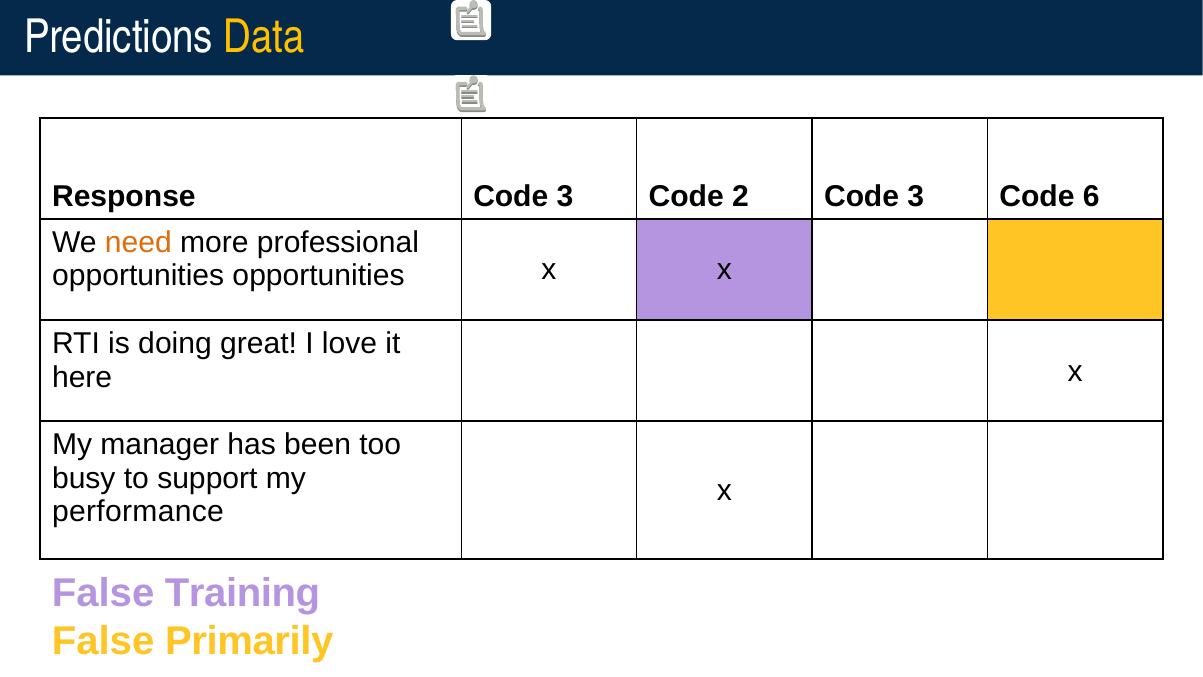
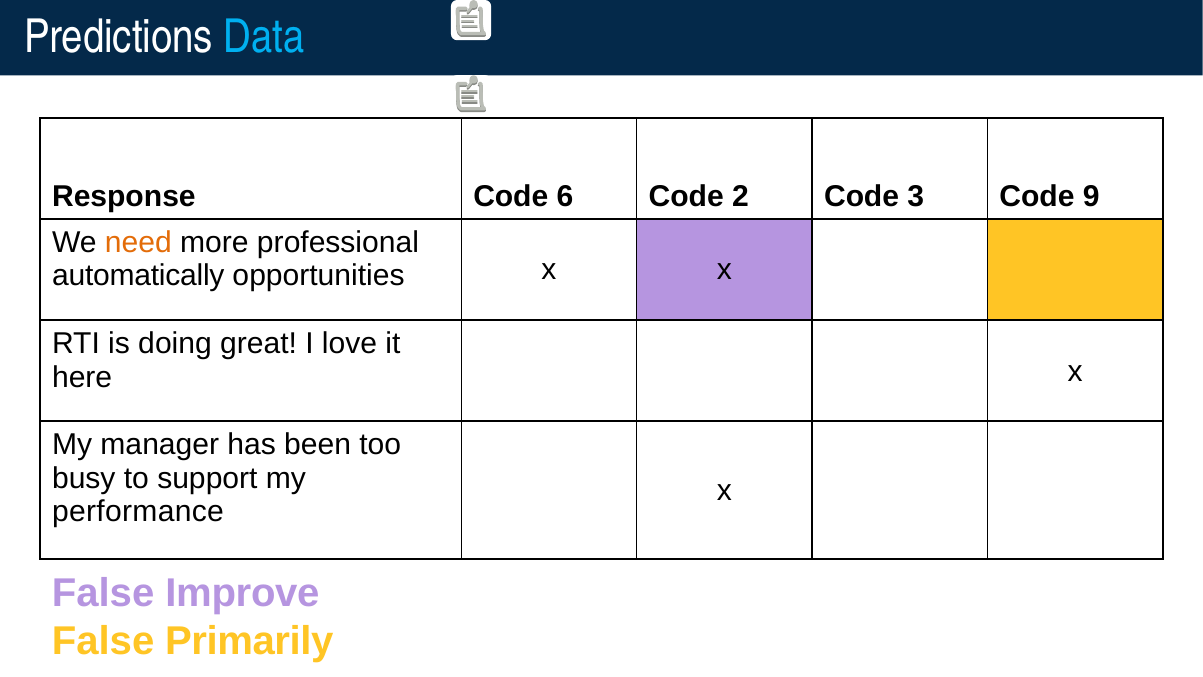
Data colour: yellow -> light blue
Response Code 3: 3 -> 6
6: 6 -> 9
opportunities at (138, 276): opportunities -> automatically
Training: Training -> Improve
